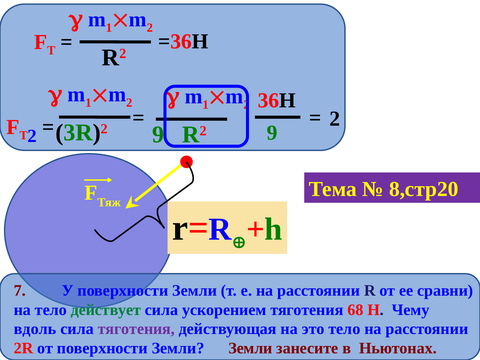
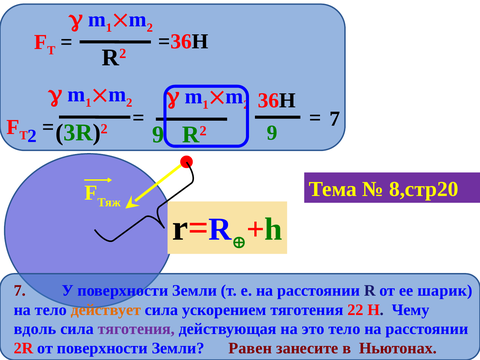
2 at (335, 119): 2 -> 7
сравни: сравни -> шарик
действует colour: green -> orange
68: 68 -> 22
Земли Земли: Земли -> Равен
